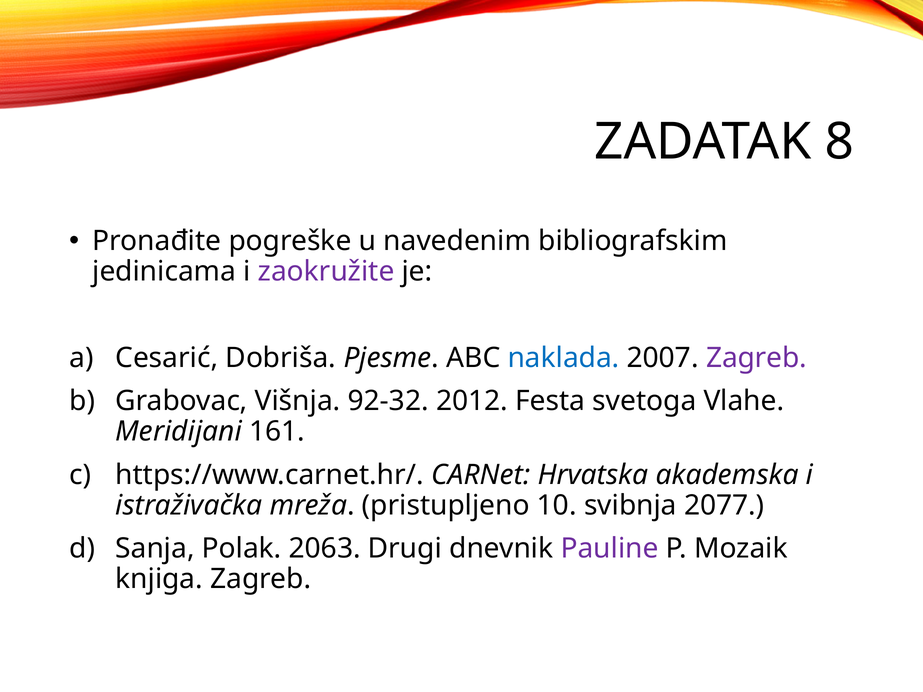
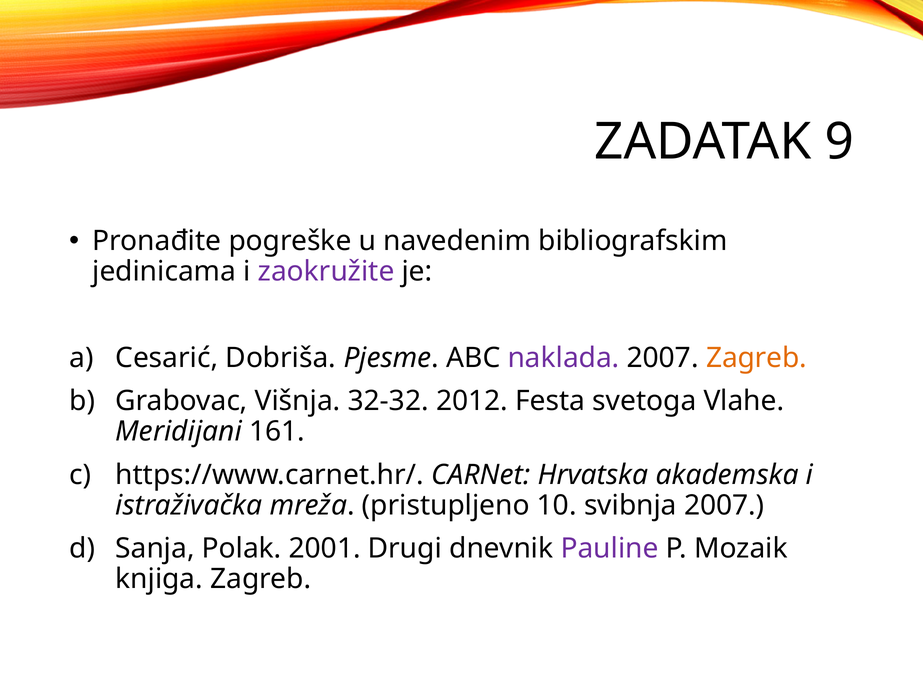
8: 8 -> 9
naklada colour: blue -> purple
Zagreb at (756, 358) colour: purple -> orange
92-32: 92-32 -> 32-32
svibnja 2077: 2077 -> 2007
2063: 2063 -> 2001
